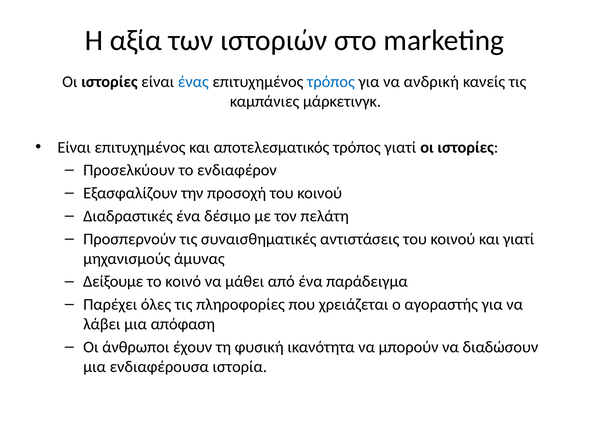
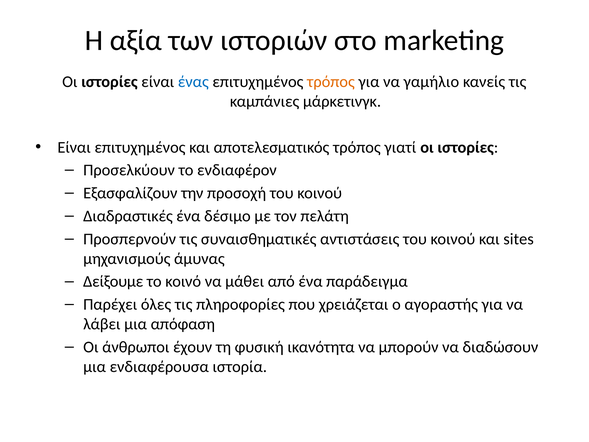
τρόπος at (331, 82) colour: blue -> orange
ανδρική: ανδρική -> γαμήλιο
και γιατί: γιατί -> sites
